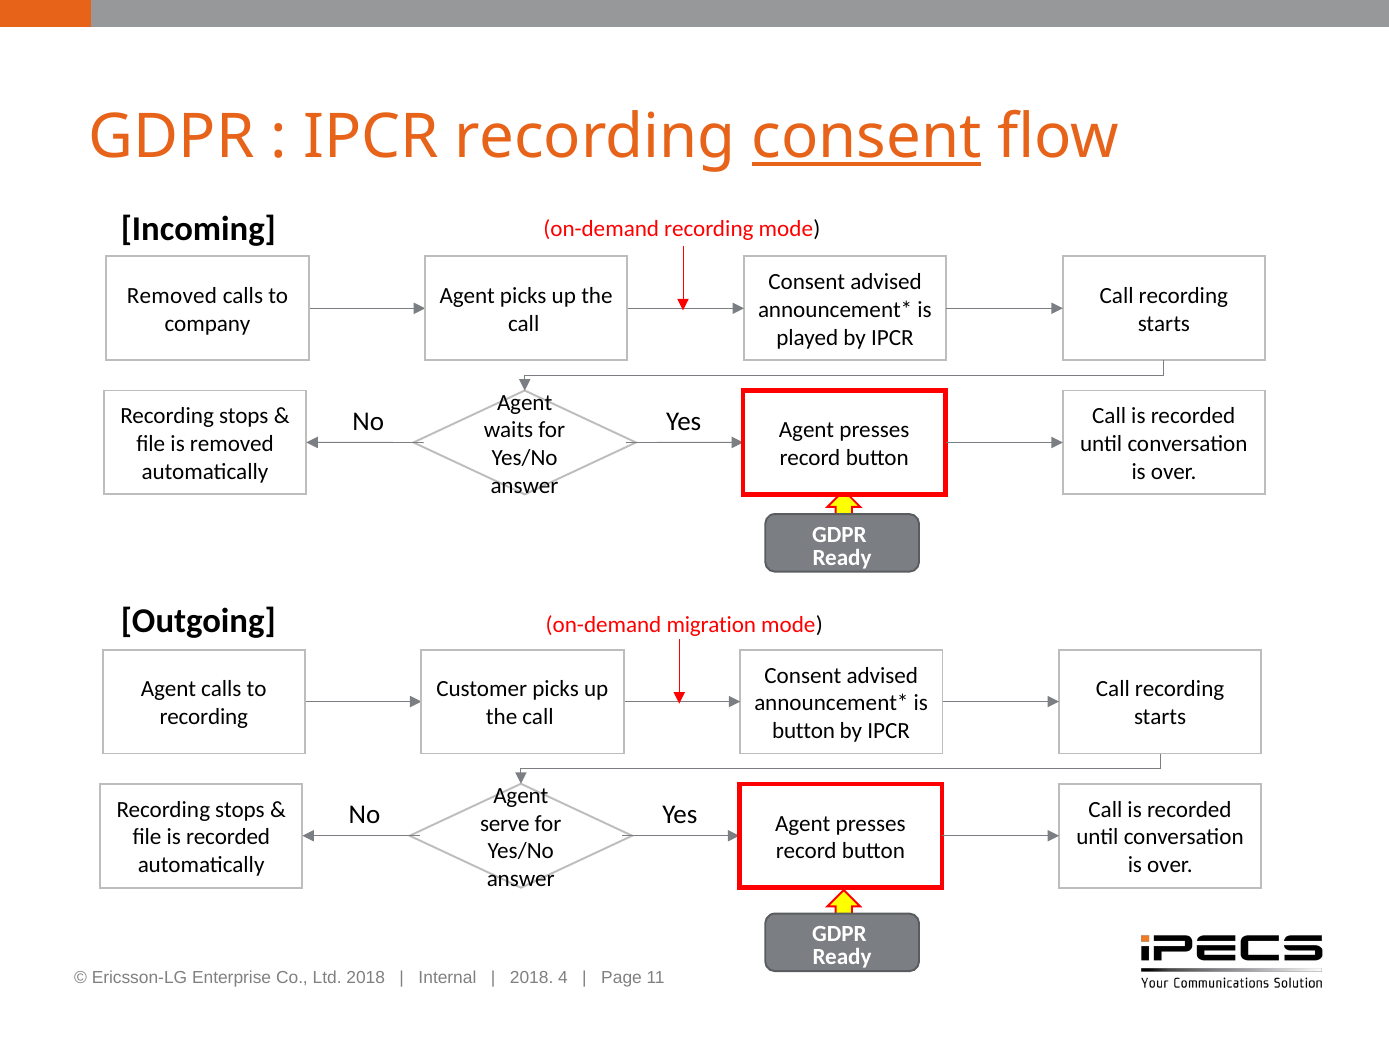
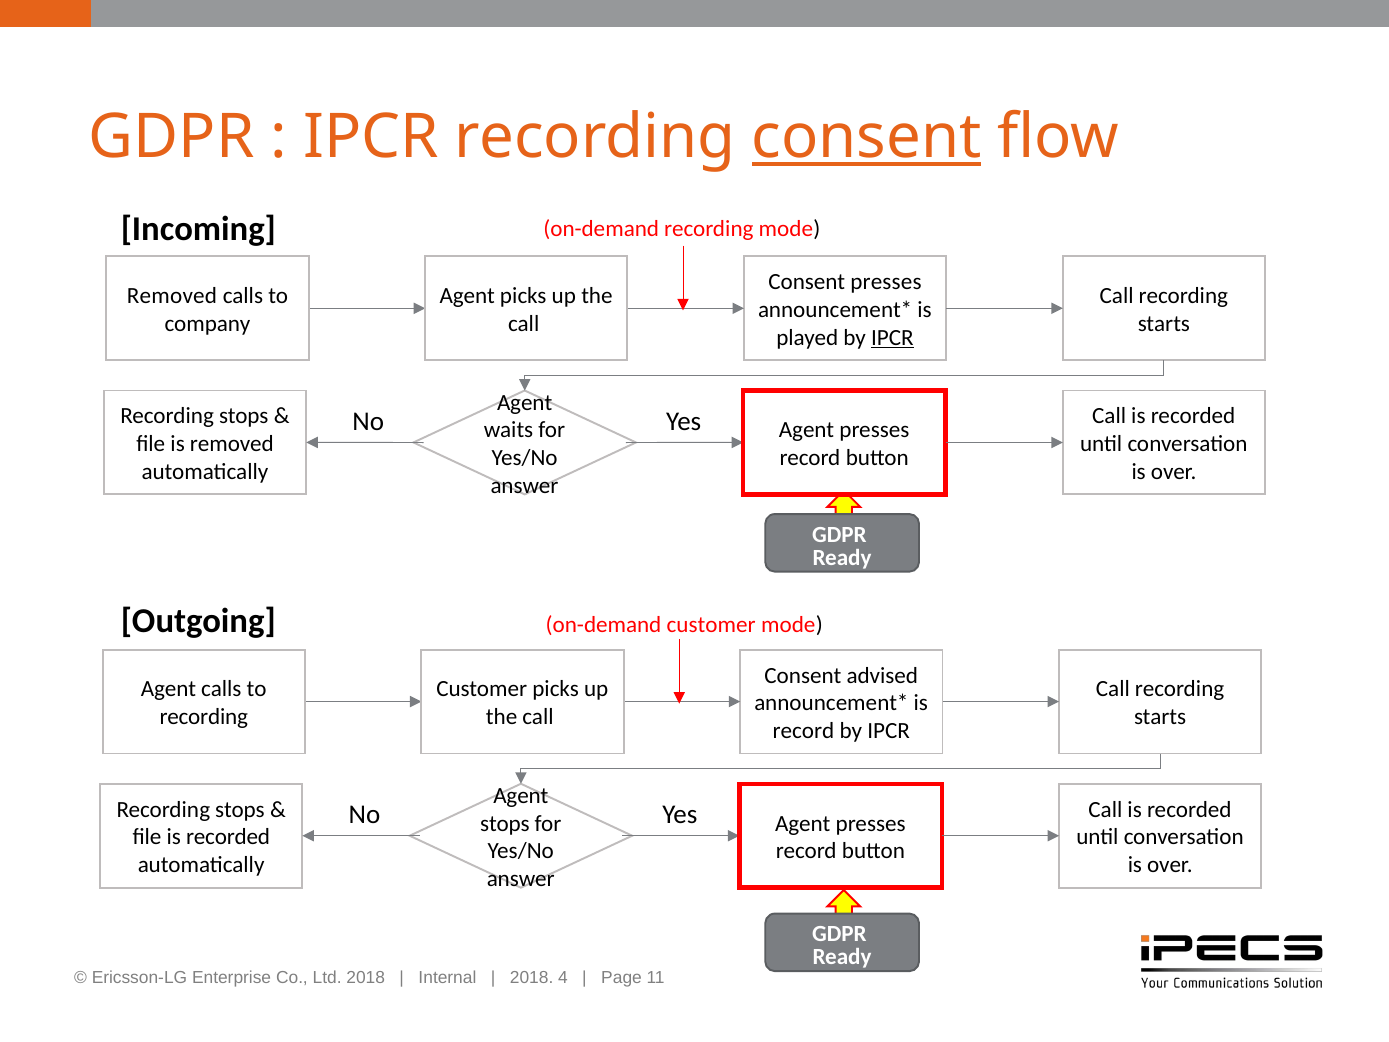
advised at (886, 282): advised -> presses
IPCR at (892, 338) underline: none -> present
on-demand migration: migration -> customer
button at (804, 731): button -> record
serve at (505, 823): serve -> stops
